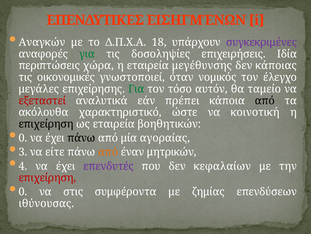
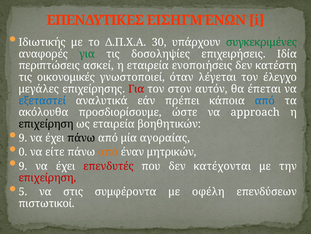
Αναγκών: Αναγκών -> Ιδιωτικής
18: 18 -> 30
συγκεκριμένες colour: purple -> green
χώρα: χώρα -> ασκεί
μεγέθυνσης: μεγέθυνσης -> ενοποιήσεις
κάποιας: κάποιας -> κατέστη
νομικός: νομικός -> λέγεται
Για at (136, 89) colour: green -> red
τόσο: τόσο -> στον
ταμείο: ταμείο -> έπεται
εξεταστεί colour: red -> blue
από at (265, 100) colour: black -> blue
χαρακτηριστικό: χαρακτηριστικό -> προσδιορίσουμε
κοινοτική: κοινοτική -> approach
0 at (23, 138): 0 -> 9
3: 3 -> 0
4 at (23, 166): 4 -> 9
επενδυτές colour: purple -> red
κεφαλαίων: κεφαλαίων -> κατέχονται
0 at (23, 191): 0 -> 5
ζημίας: ζημίας -> οφέλη
ιθύνουσας: ιθύνουσας -> πιστωτικοί
